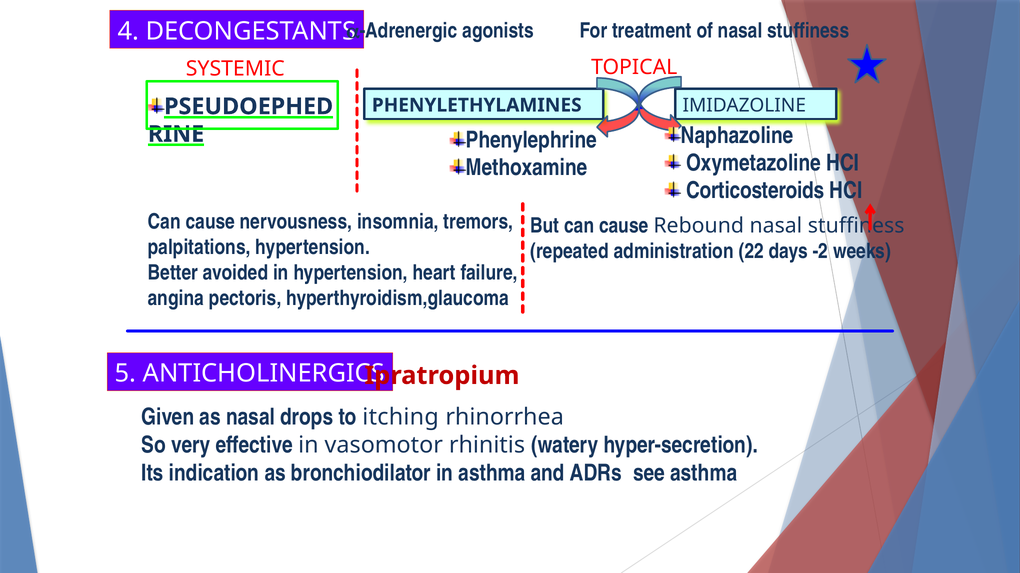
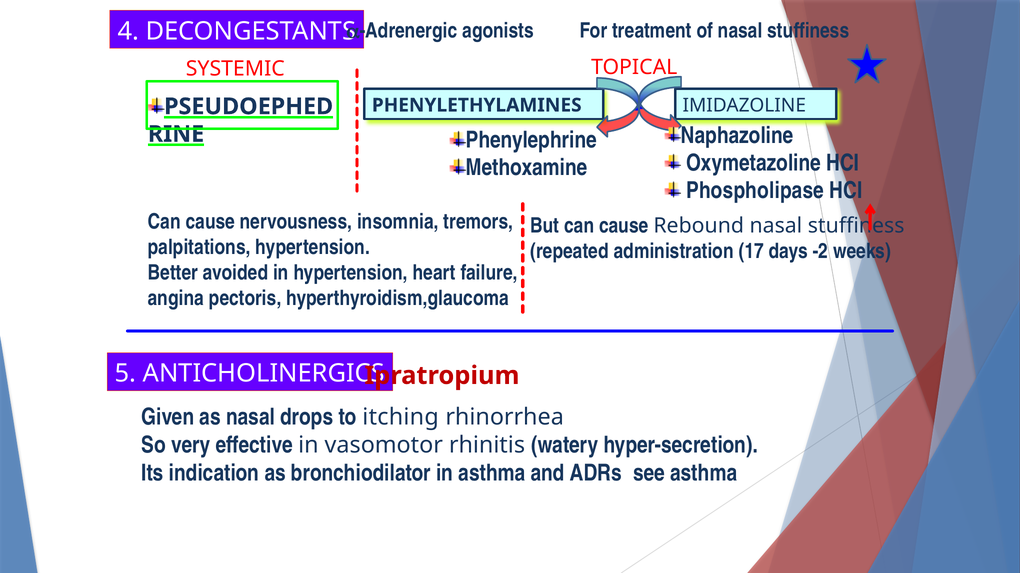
Corticosteroids: Corticosteroids -> Phospholipase
22: 22 -> 17
